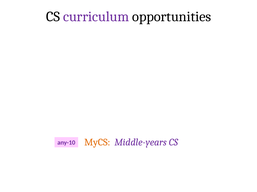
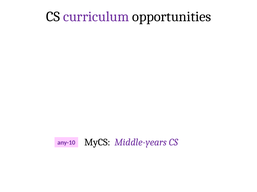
MyCS colour: orange -> black
